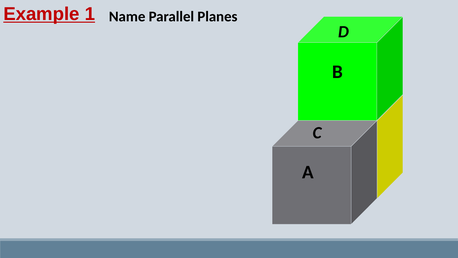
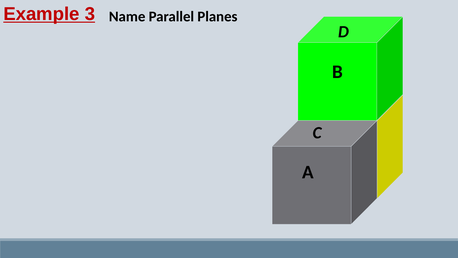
1: 1 -> 3
